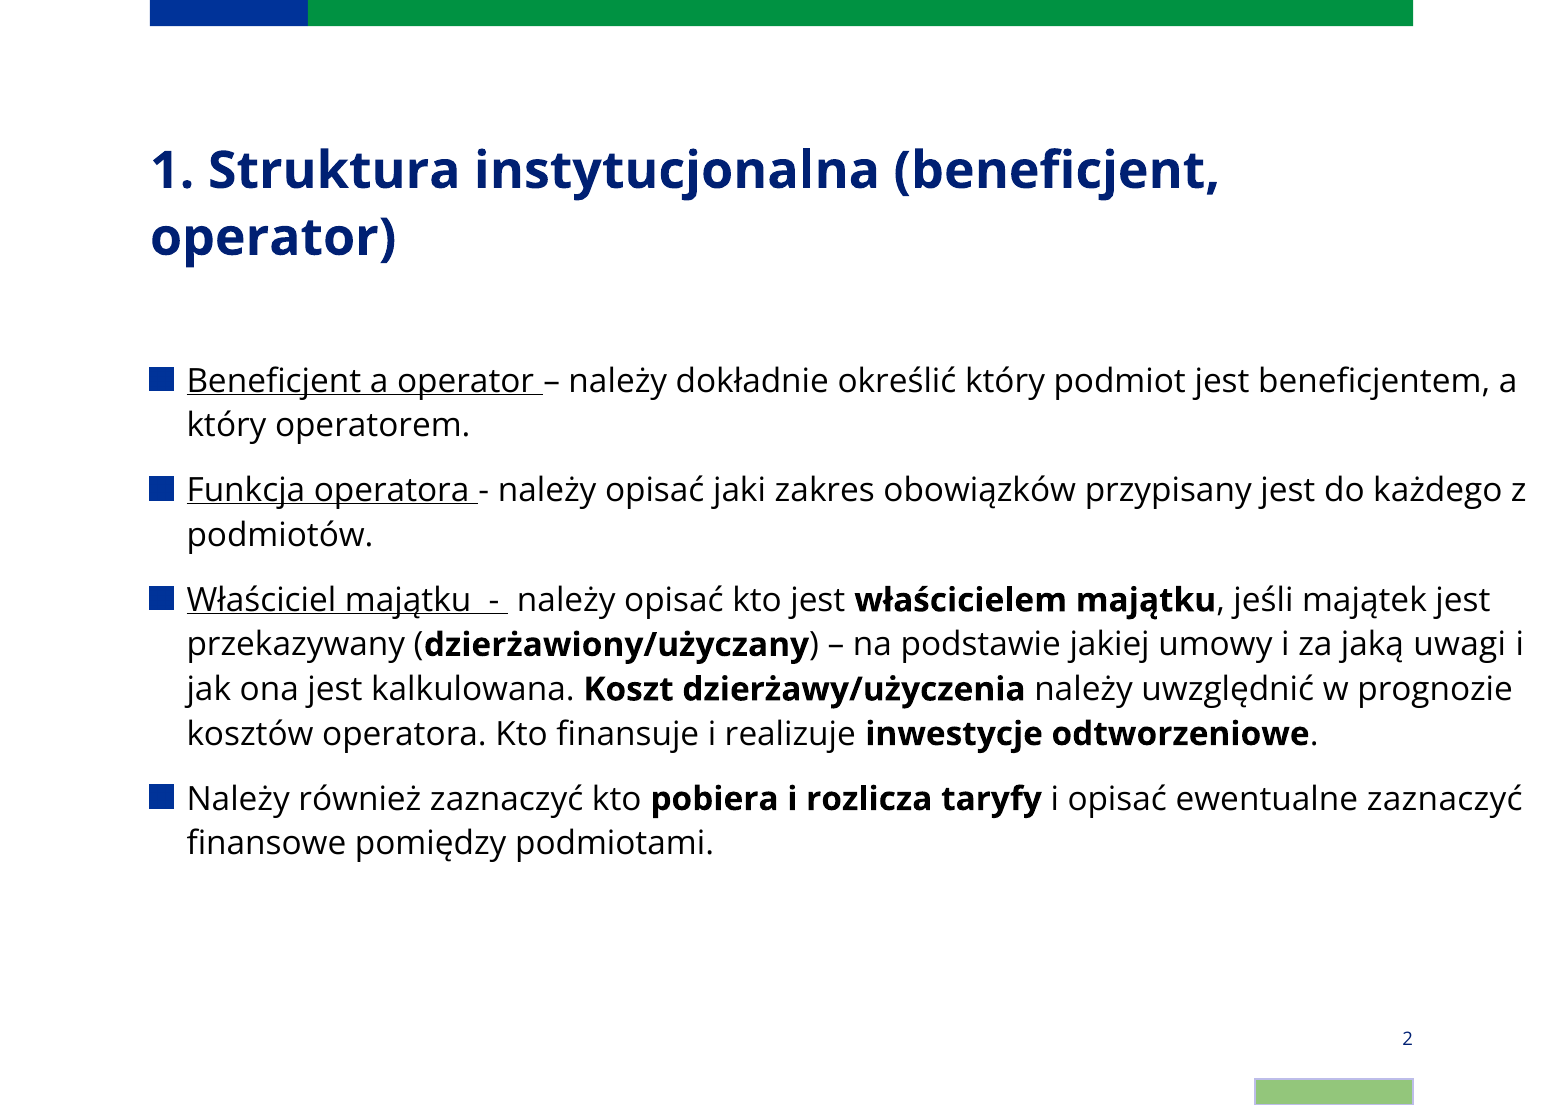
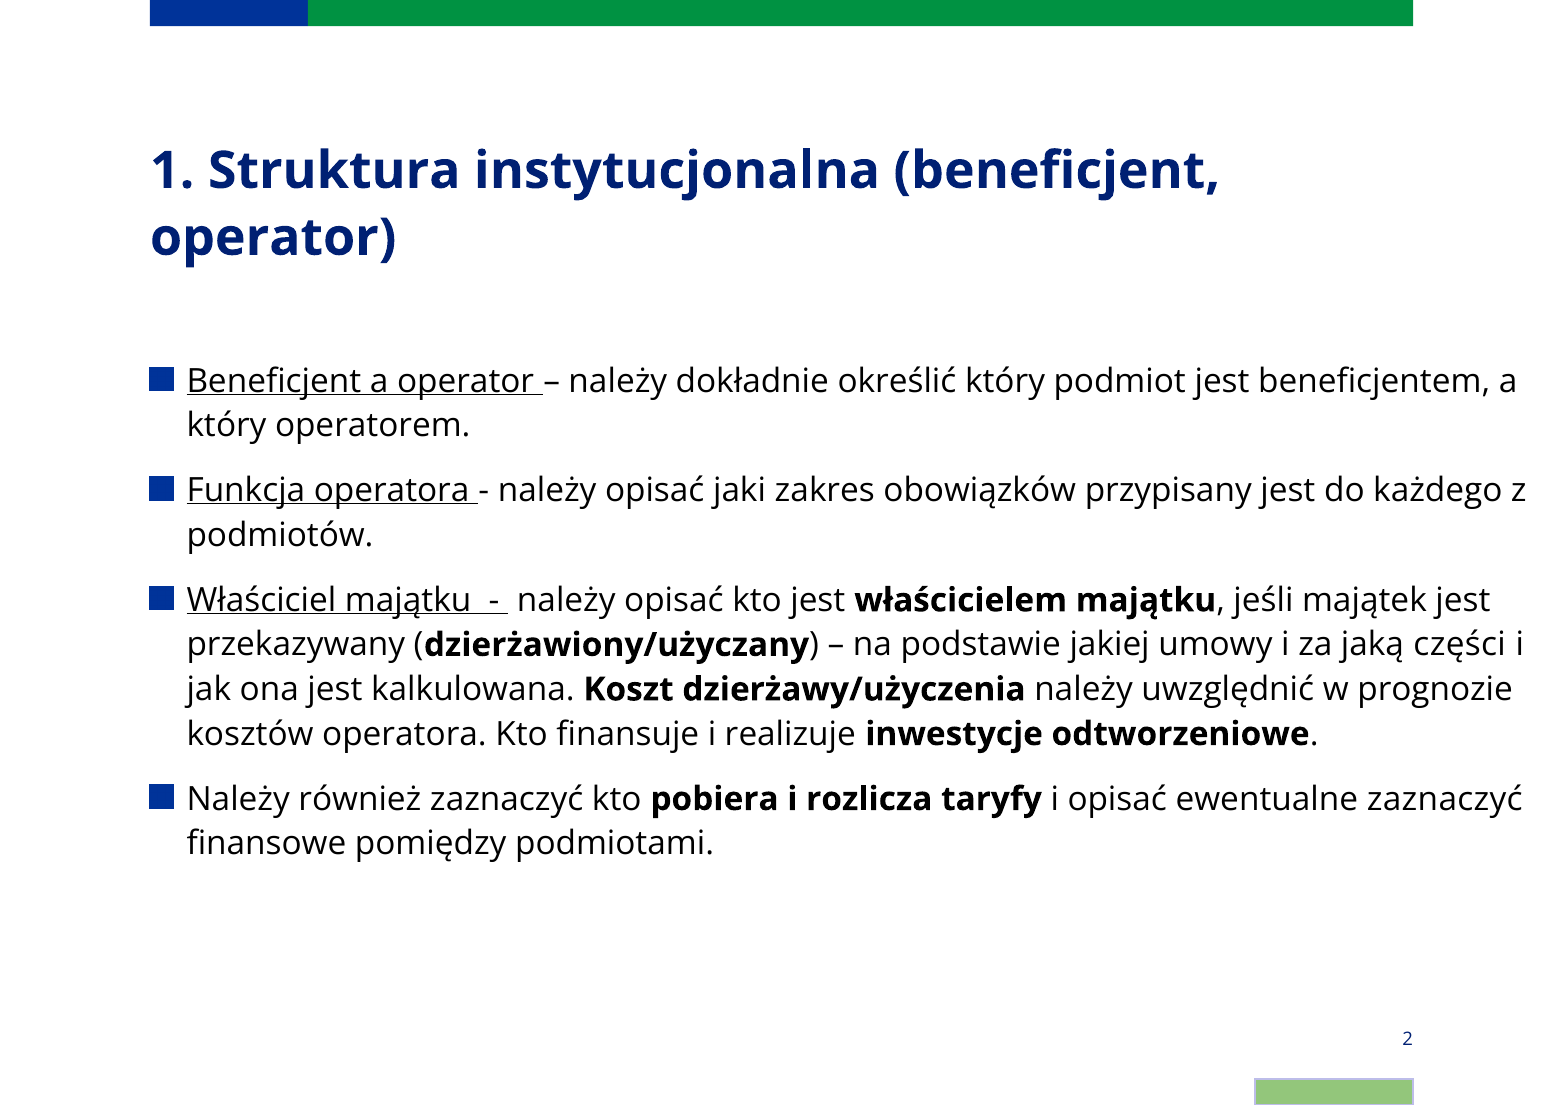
uwagi: uwagi -> części
